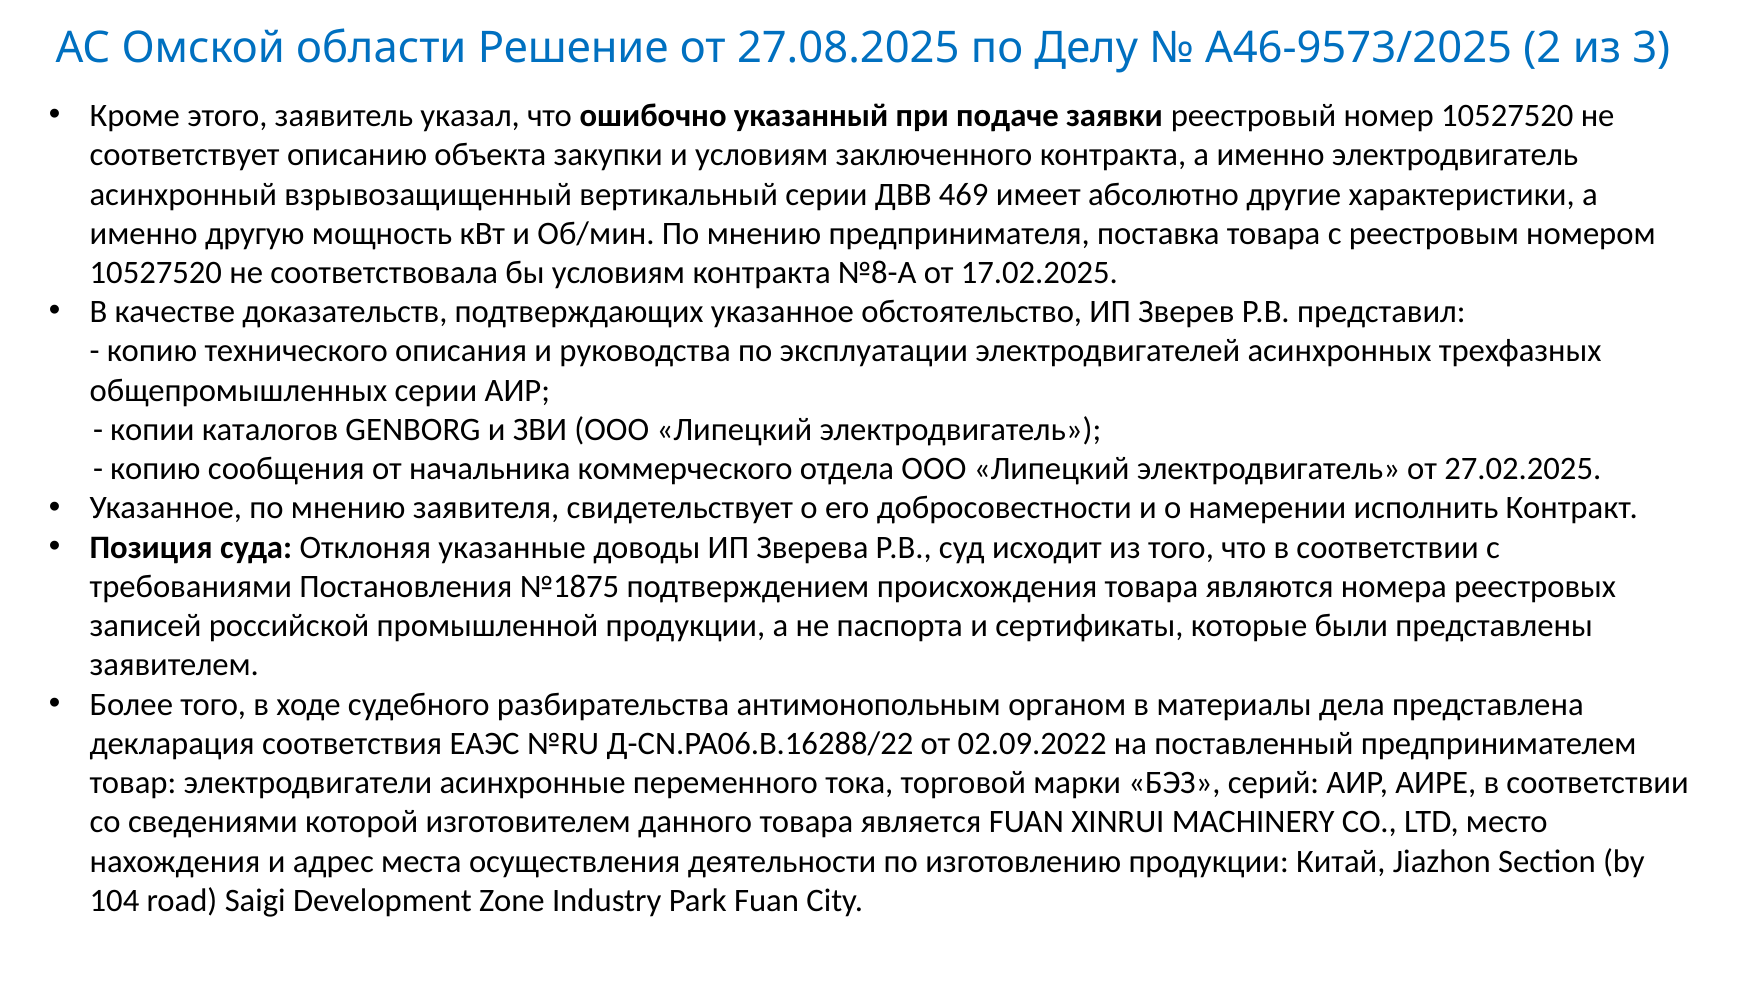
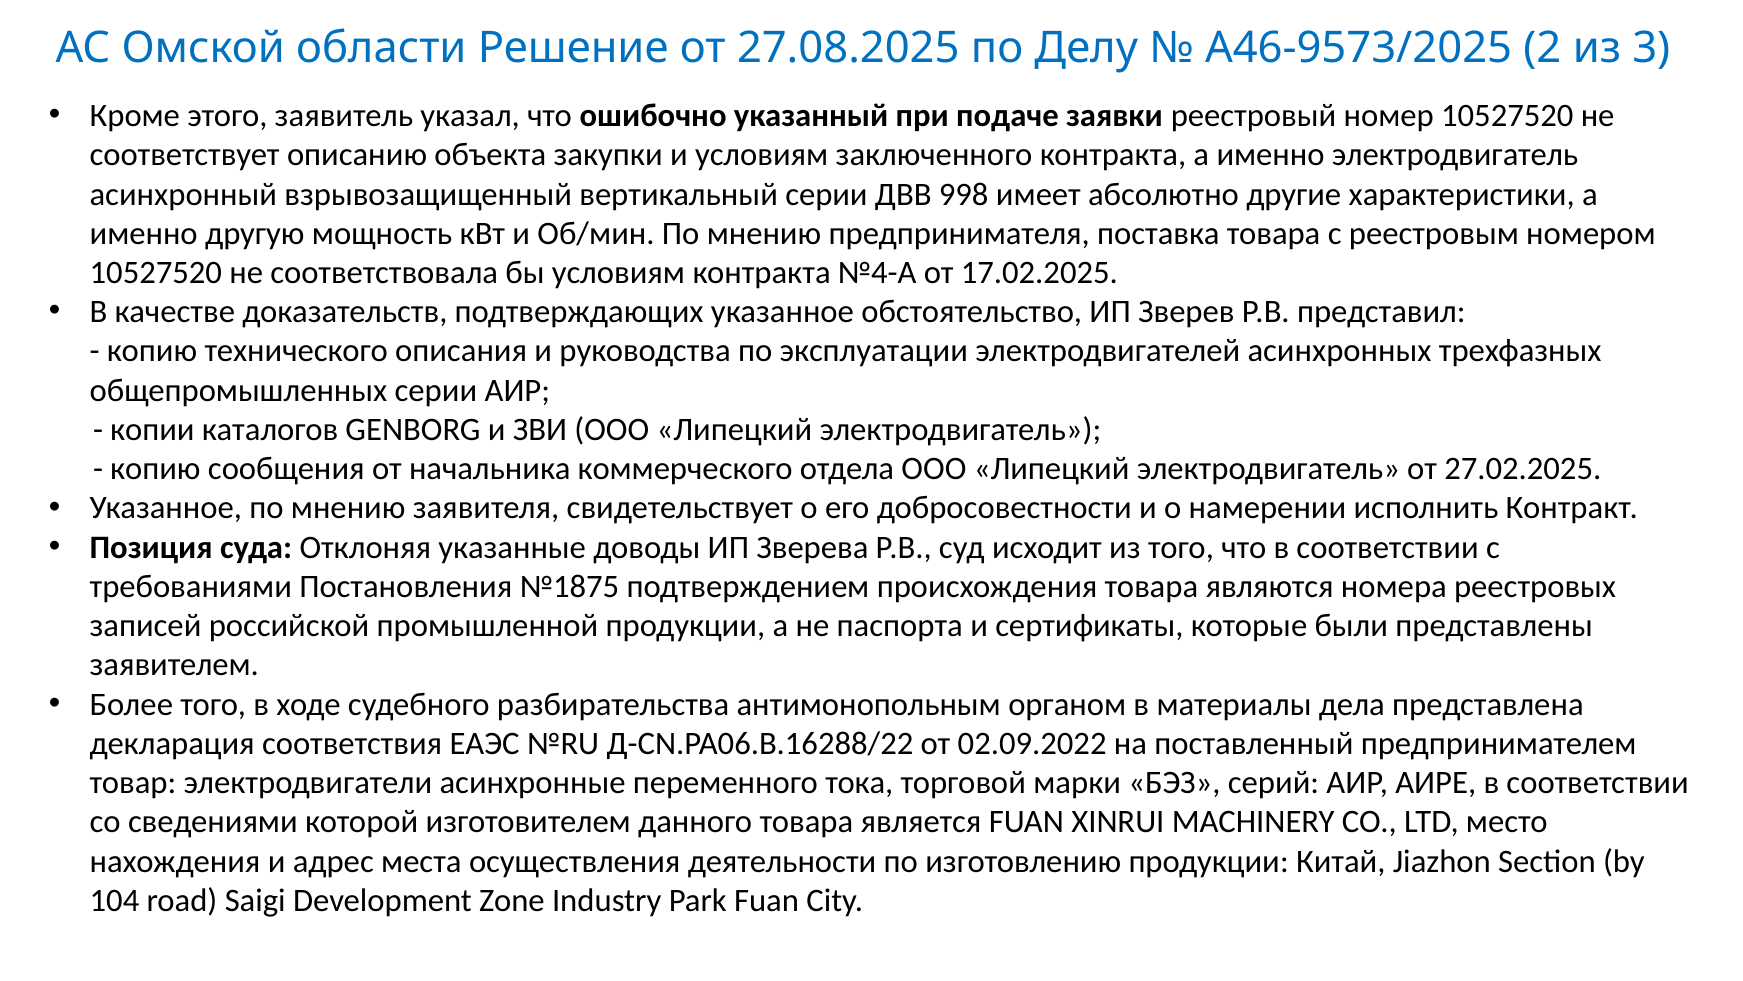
469: 469 -> 998
№8-А: №8-А -> №4-А
